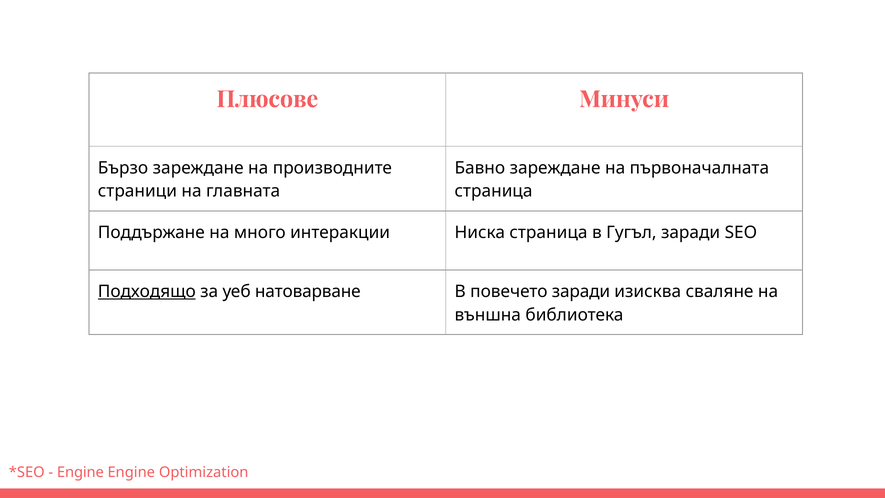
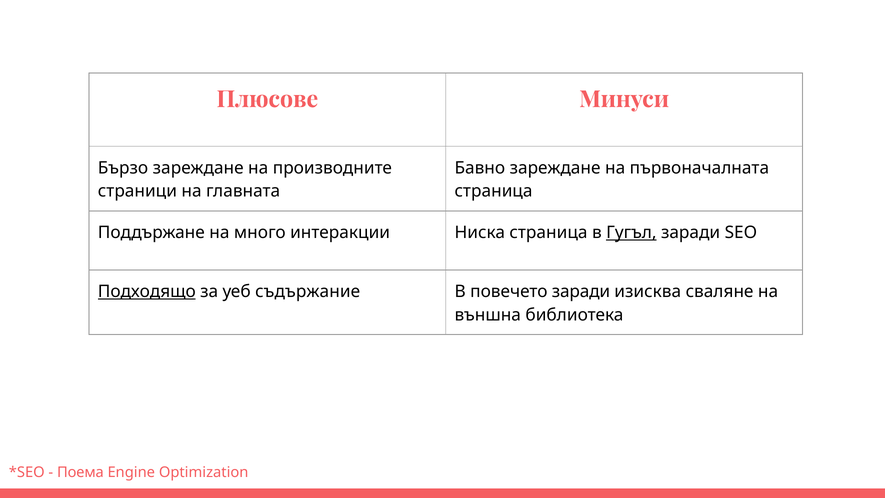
Гугъл underline: none -> present
натоварване: натоварване -> съдържание
Engine at (80, 472): Engine -> Поема
